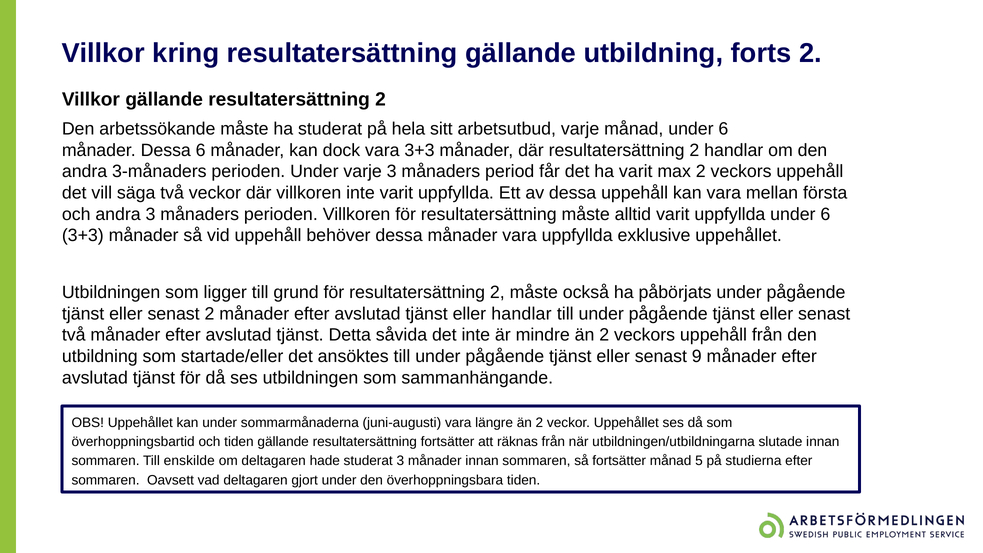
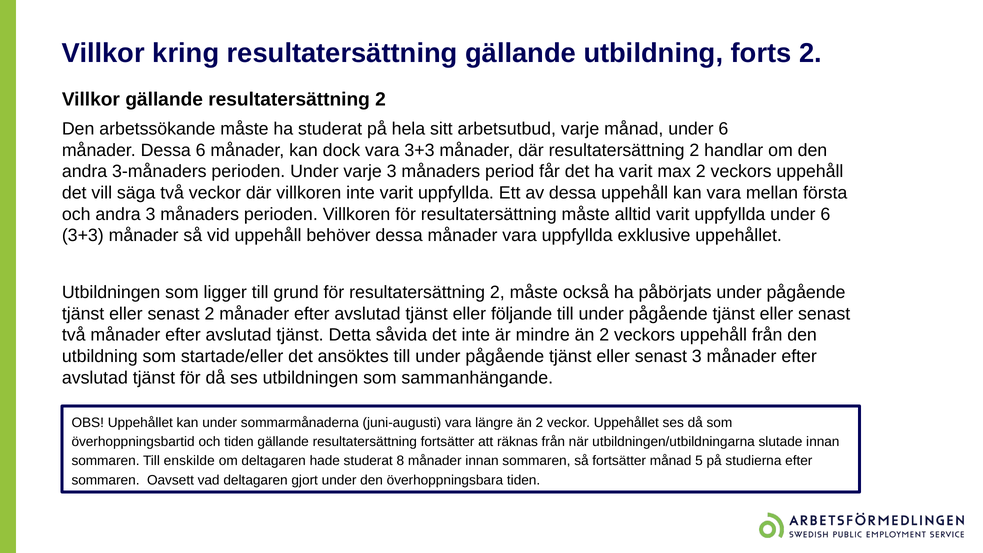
eller handlar: handlar -> följande
senast 9: 9 -> 3
studerat 3: 3 -> 8
